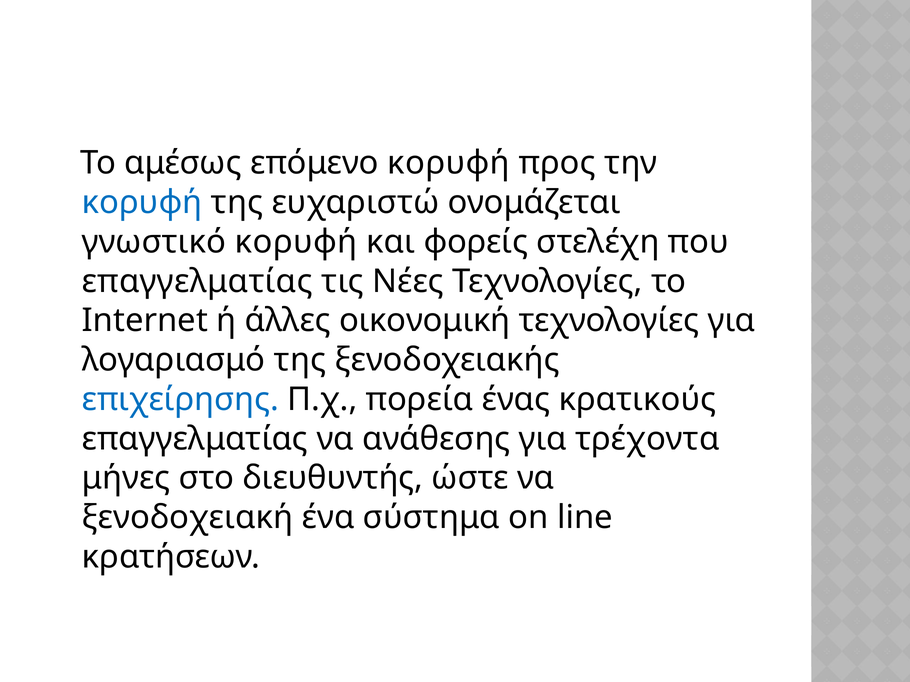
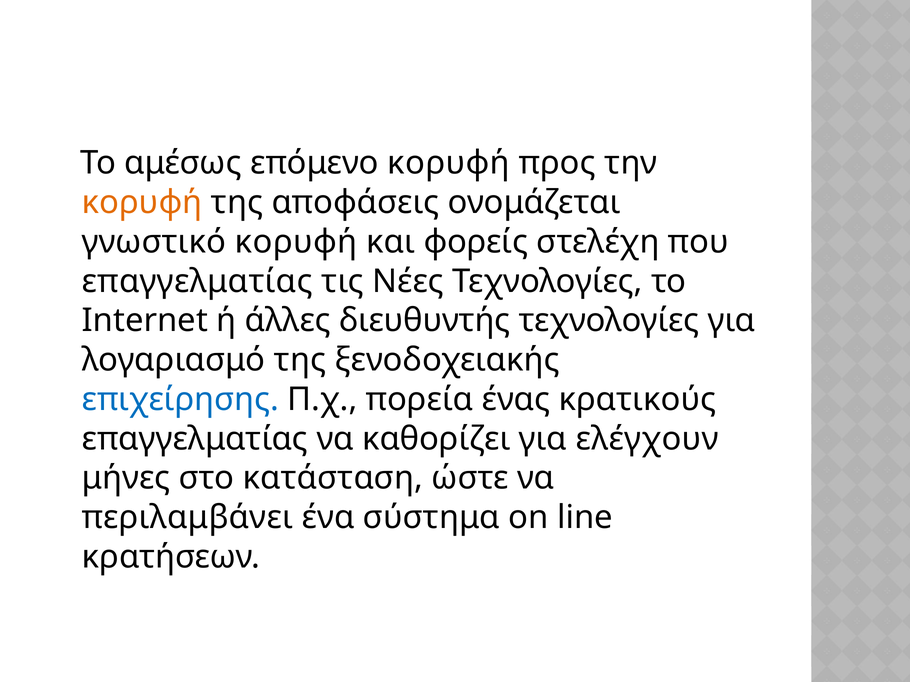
κορυφή at (142, 203) colour: blue -> orange
ευχαριστώ: ευχαριστώ -> αποφάσεις
οικονομική: οικονομική -> διευθυντής
ανάθεσης: ανάθεσης -> καθορίζει
τρέχοντα: τρέχοντα -> ελέγχουν
διευθυντής: διευθυντής -> κατάσταση
ξενοδοχειακή: ξενοδοχειακή -> περιλαμβάνει
